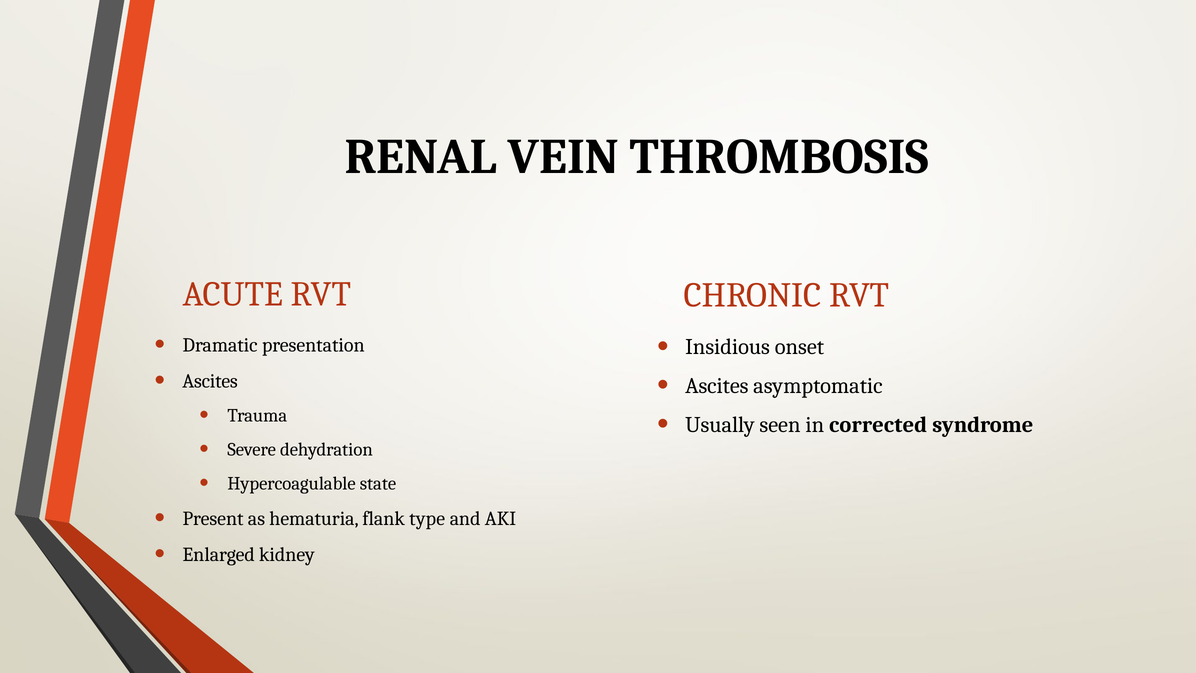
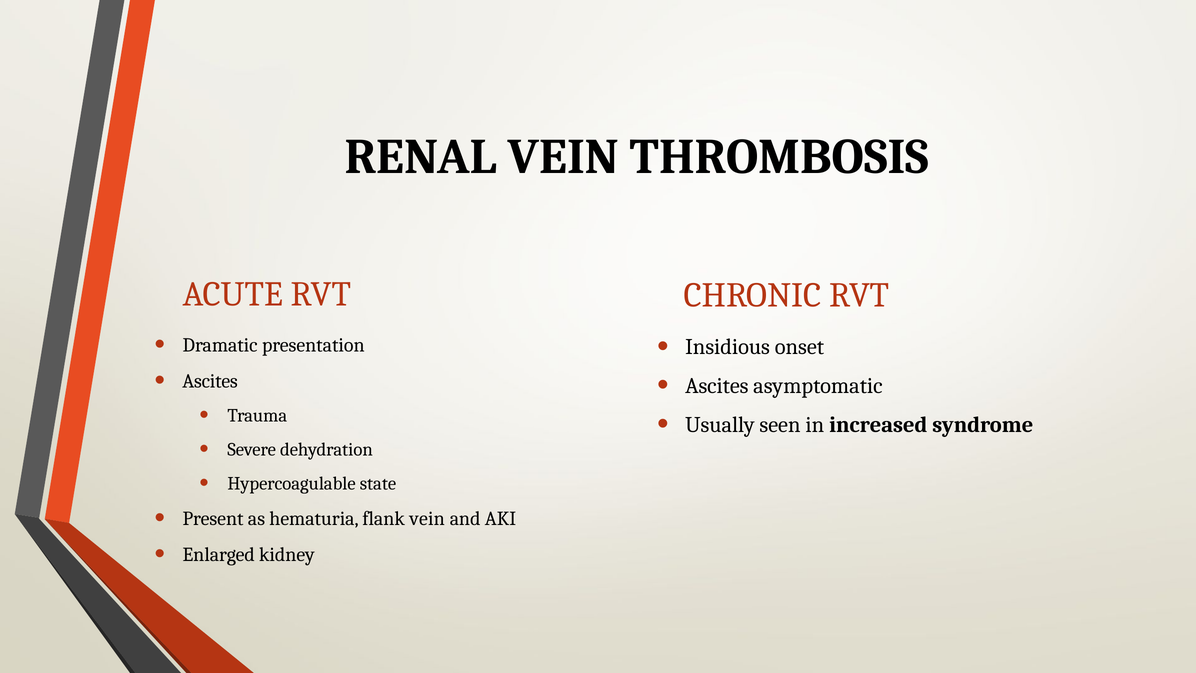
corrected: corrected -> increased
flank type: type -> vein
